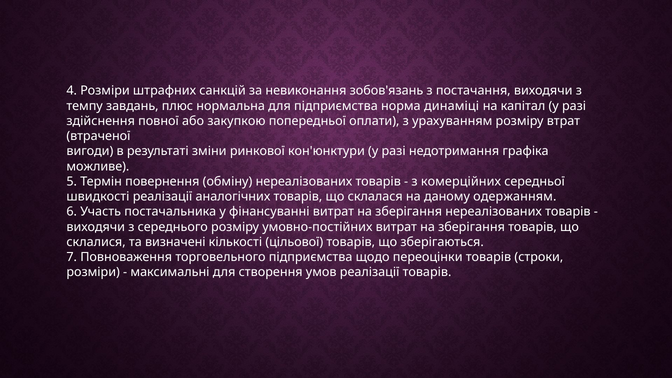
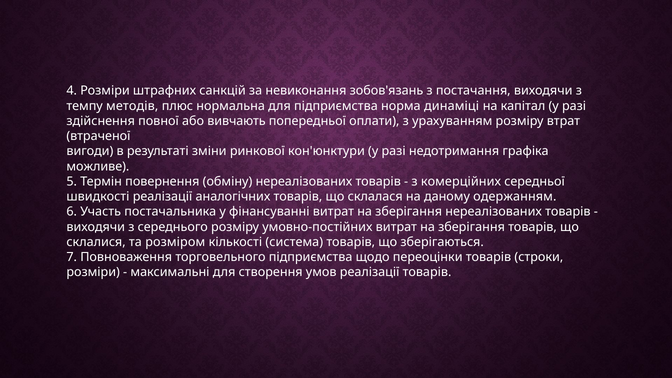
завдань: завдань -> методів
закупкою: закупкою -> вивчають
визначені: визначені -> розміром
цільової: цільової -> система
